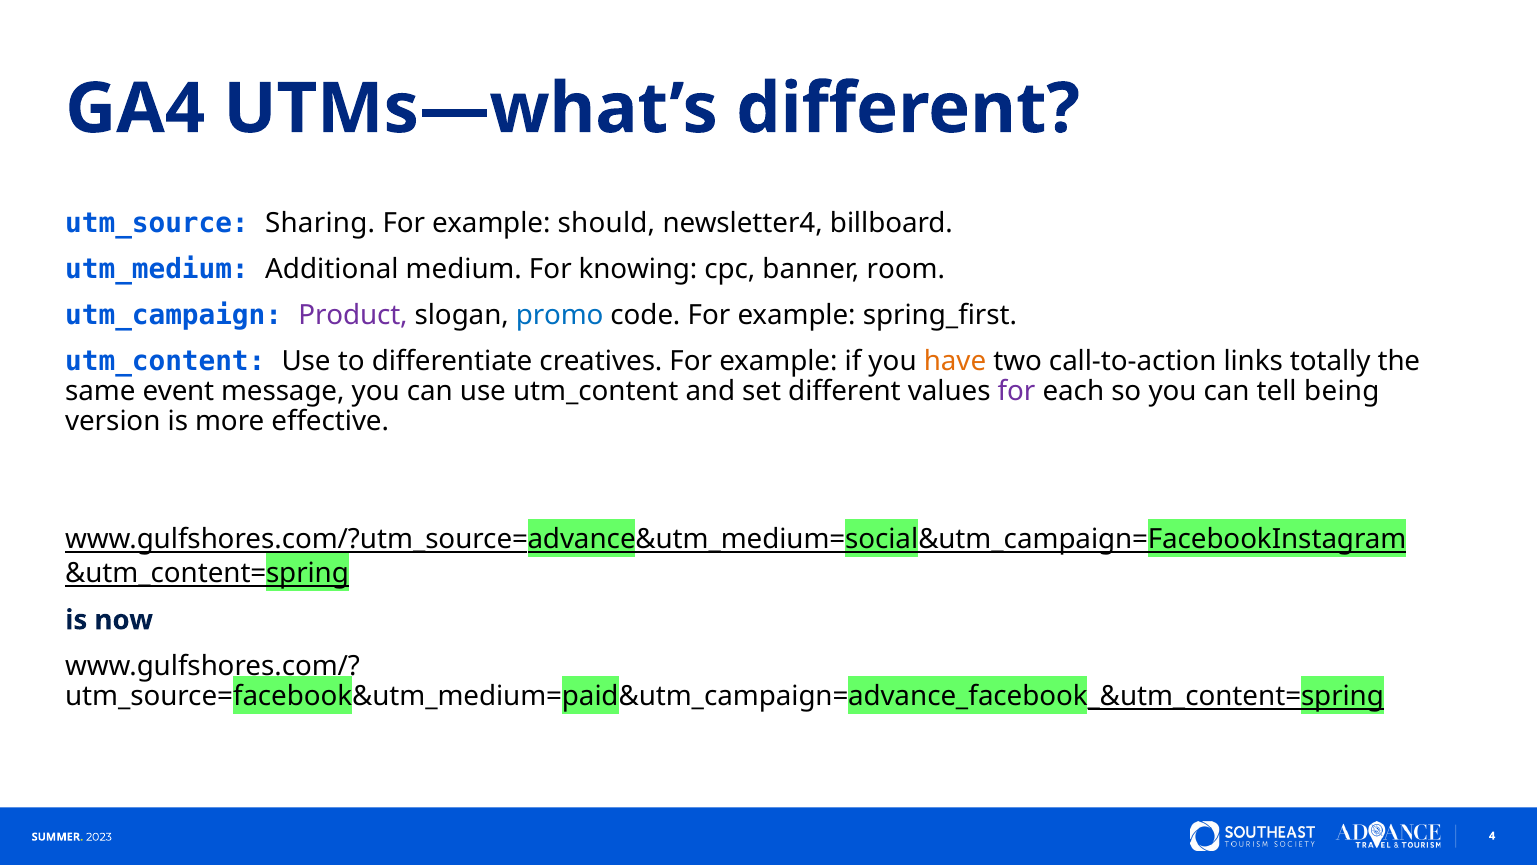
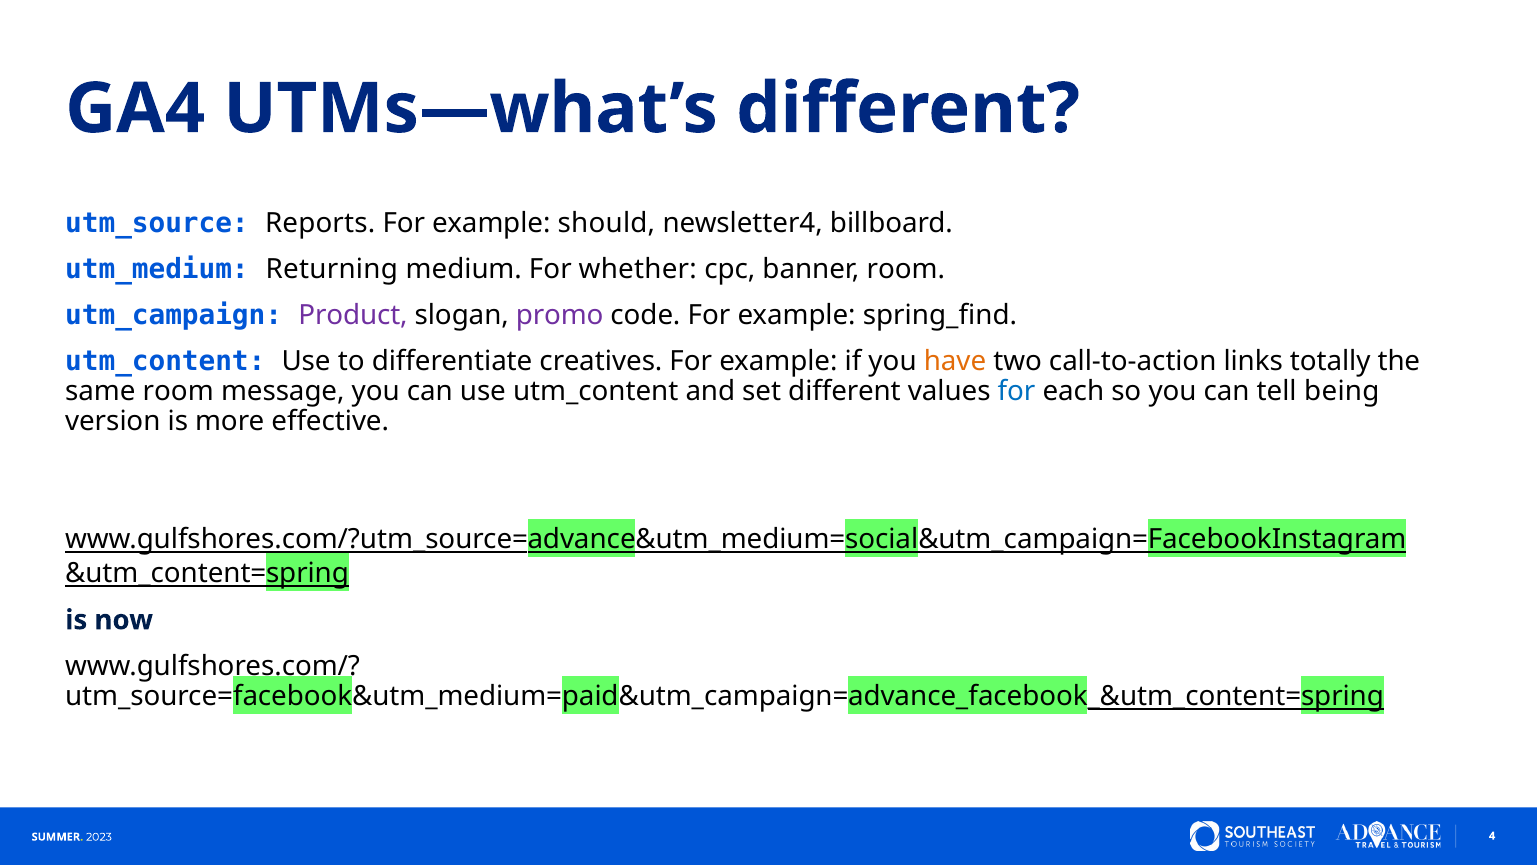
Sharing: Sharing -> Reports
Additional: Additional -> Returning
knowing: knowing -> whether
promo colour: blue -> purple
spring_first: spring_first -> spring_find
same event: event -> room
for at (1017, 391) colour: purple -> blue
